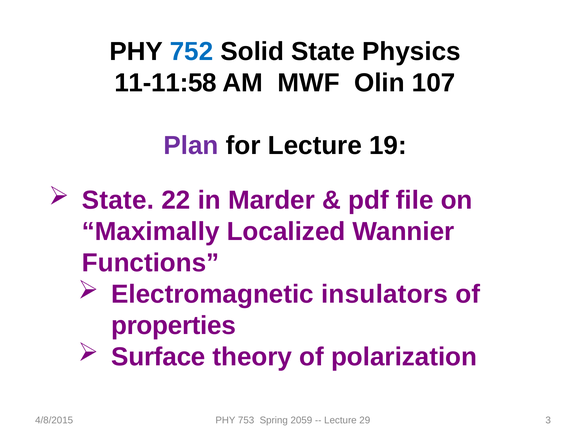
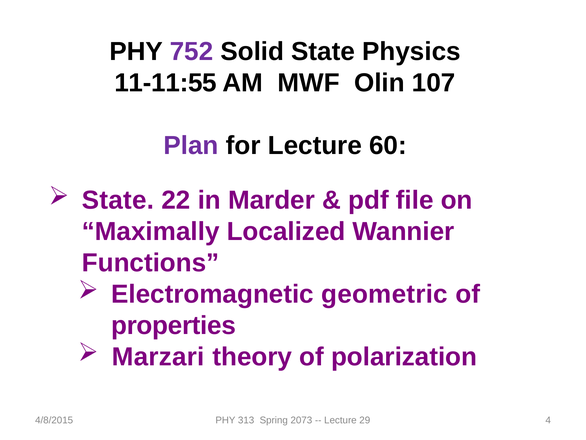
752 colour: blue -> purple
11-11:58: 11-11:58 -> 11-11:55
19: 19 -> 60
insulators: insulators -> geometric
Surface: Surface -> Marzari
753: 753 -> 313
2059: 2059 -> 2073
3: 3 -> 4
